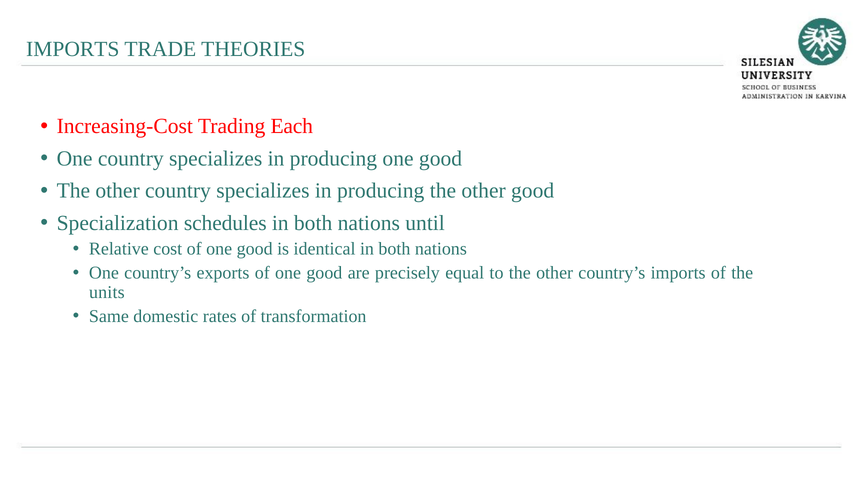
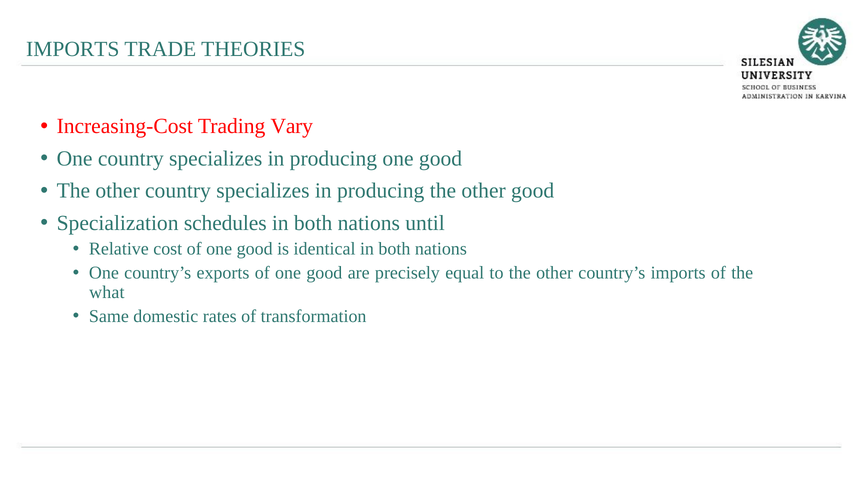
Each: Each -> Vary
units: units -> what
